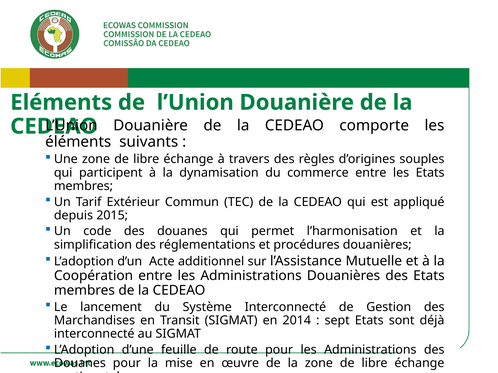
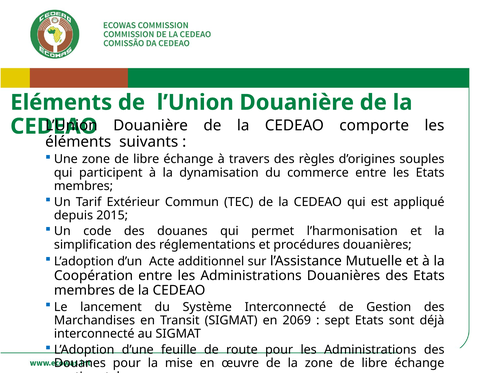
2014: 2014 -> 2069
